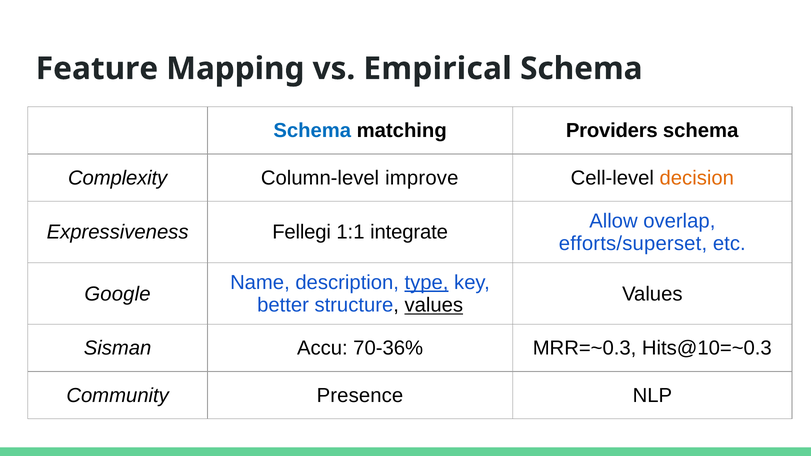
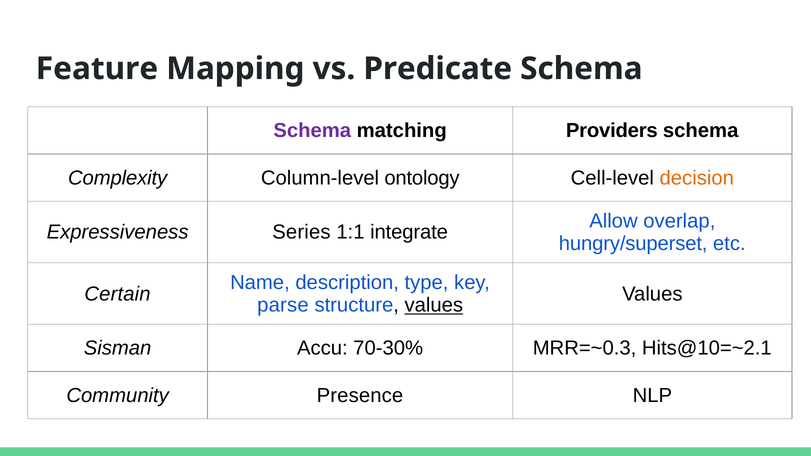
Empirical: Empirical -> Predicate
Schema at (312, 131) colour: blue -> purple
improve: improve -> ontology
Fellegi: Fellegi -> Series
efforts/superset: efforts/superset -> hungry/superset
type underline: present -> none
Google: Google -> Certain
better: better -> parse
70-36%: 70-36% -> 70-30%
Hits@10=~0.3: Hits@10=~0.3 -> Hits@10=~2.1
